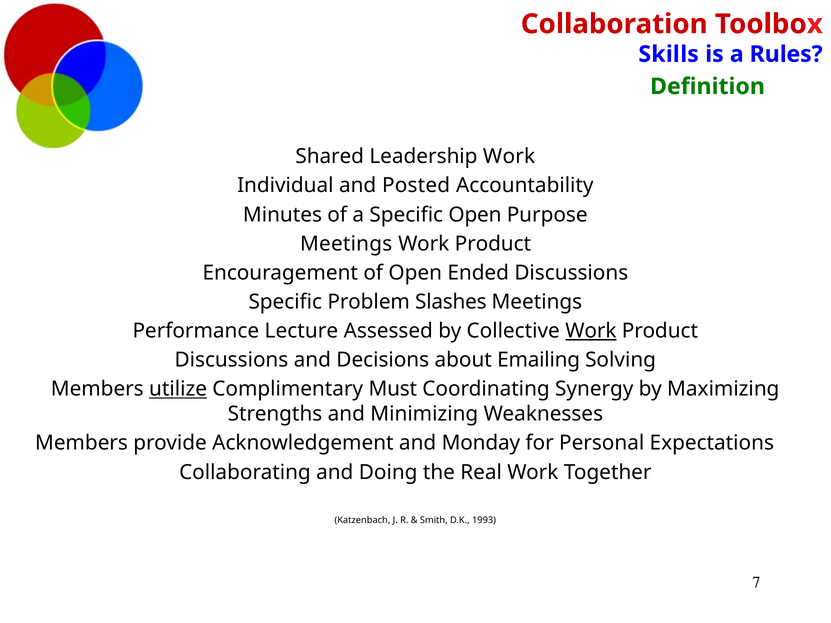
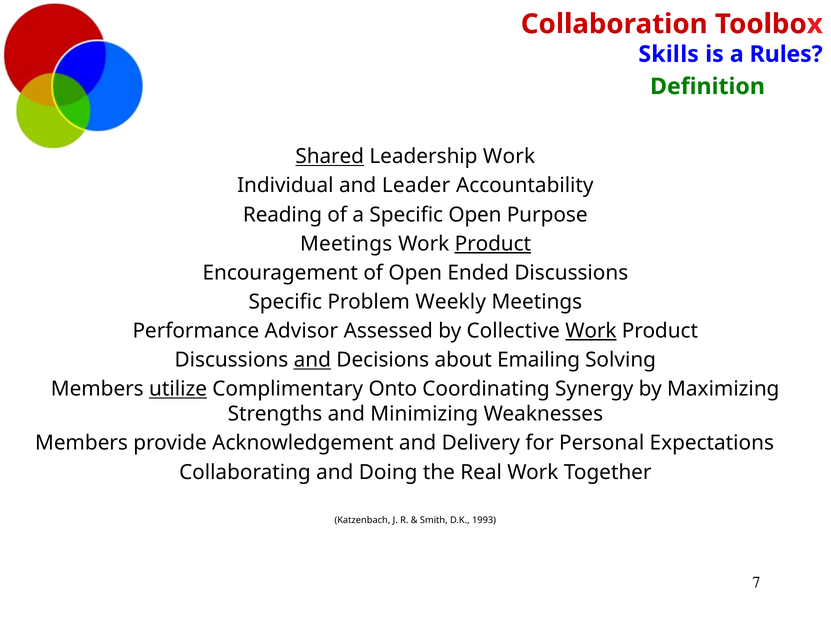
Shared underline: none -> present
Posted: Posted -> Leader
Minutes: Minutes -> Reading
Product at (493, 244) underline: none -> present
Slashes: Slashes -> Weekly
Lecture: Lecture -> Advisor
and at (312, 360) underline: none -> present
Must: Must -> Onto
Monday: Monday -> Delivery
